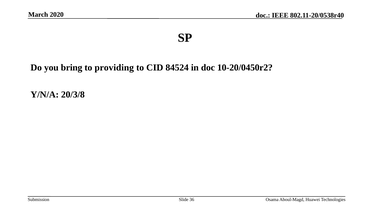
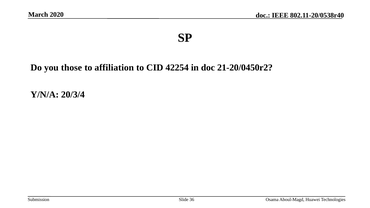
bring: bring -> those
providing: providing -> affiliation
84524: 84524 -> 42254
10-20/0450r2: 10-20/0450r2 -> 21-20/0450r2
20/3/8: 20/3/8 -> 20/3/4
